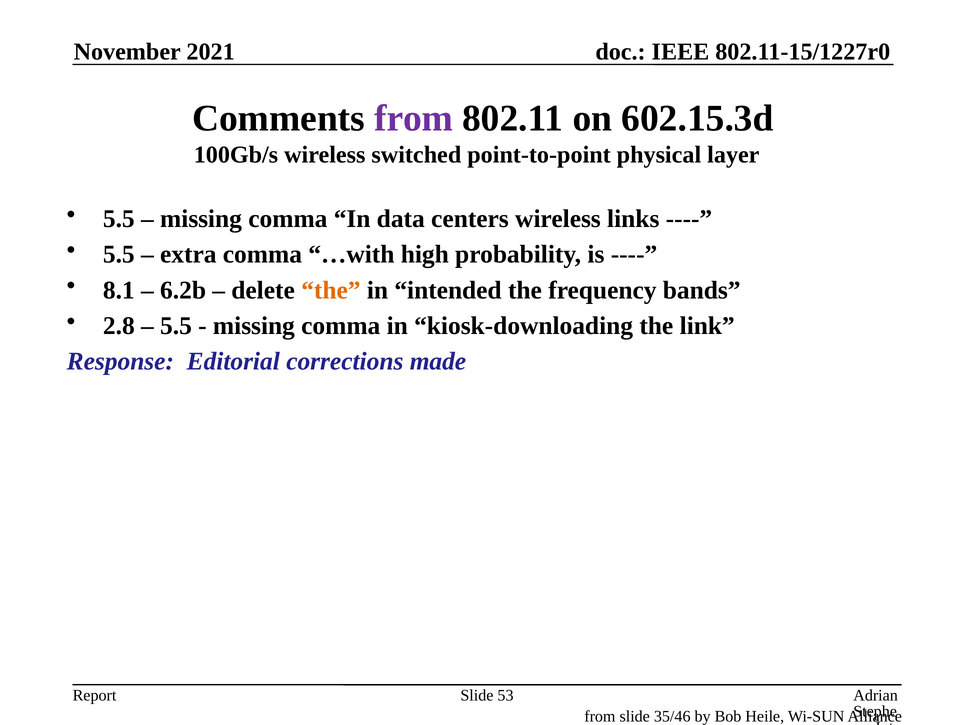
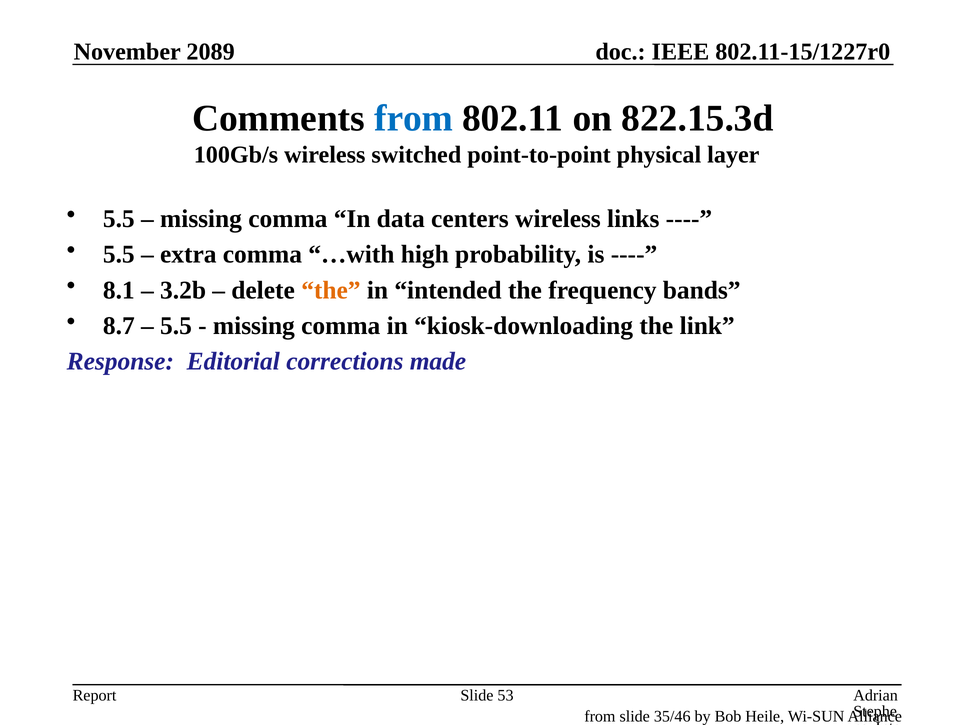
2021: 2021 -> 2089
from at (414, 119) colour: purple -> blue
602.15.3d: 602.15.3d -> 822.15.3d
6.2b: 6.2b -> 3.2b
2.8: 2.8 -> 8.7
